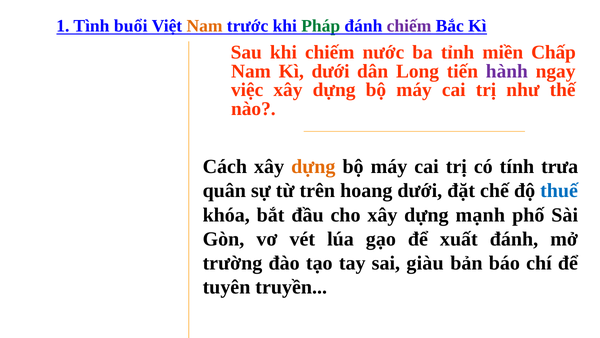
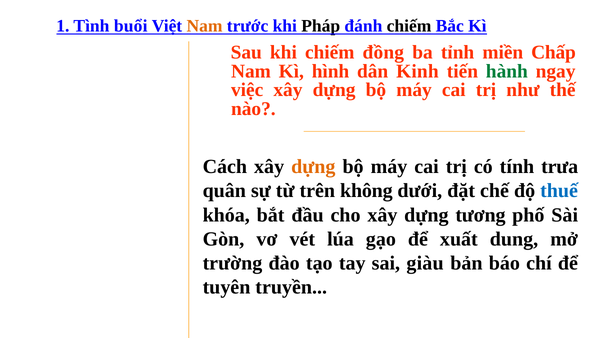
Pháp colour: green -> black
chiếm at (409, 26) colour: purple -> black
nước: nước -> đồng
Kì dưới: dưới -> hình
Long: Long -> Kinh
hành colour: purple -> green
hoang: hoang -> không
mạnh: mạnh -> tương
xuất đánh: đánh -> dung
